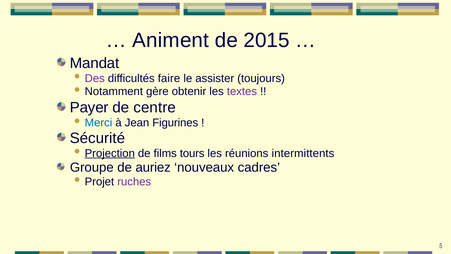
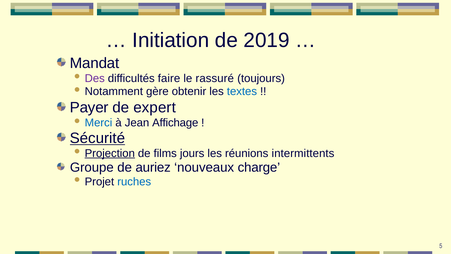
Animent: Animent -> Initiation
2015: 2015 -> 2019
assister: assister -> rassuré
textes colour: purple -> blue
centre: centre -> expert
Figurines: Figurines -> Affichage
Sécurité underline: none -> present
tours: tours -> jours
cadres: cadres -> charge
ruches colour: purple -> blue
